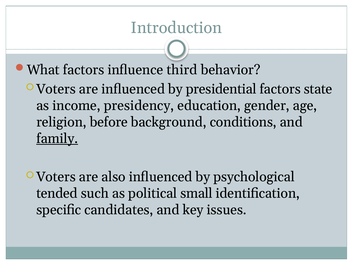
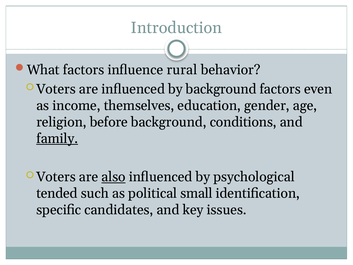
third: third -> rural
by presidential: presidential -> background
state: state -> even
presidency: presidency -> themselves
also underline: none -> present
